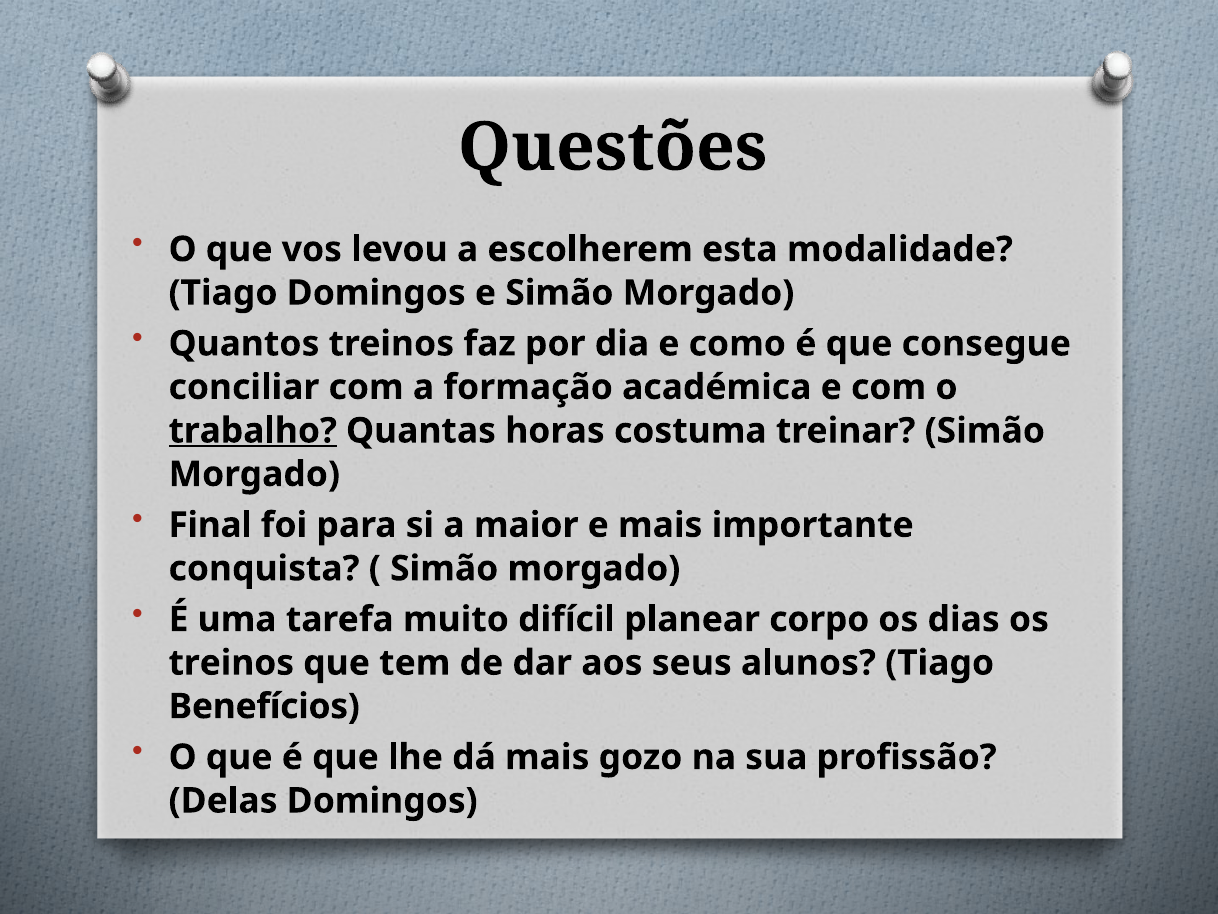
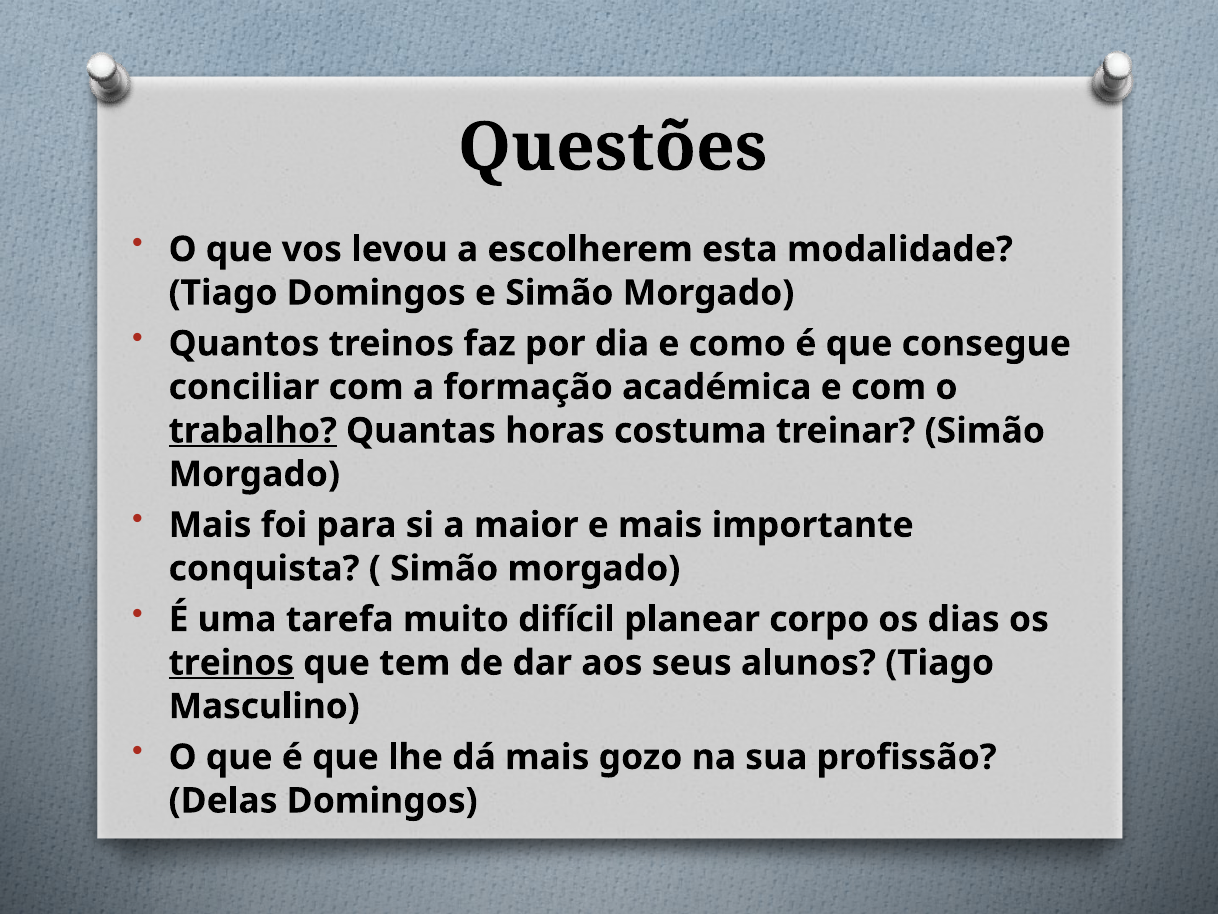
Final at (210, 525): Final -> Mais
treinos at (231, 663) underline: none -> present
Benefícios: Benefícios -> Masculino
